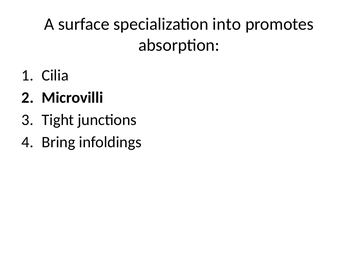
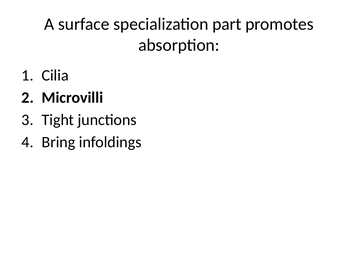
into: into -> part
